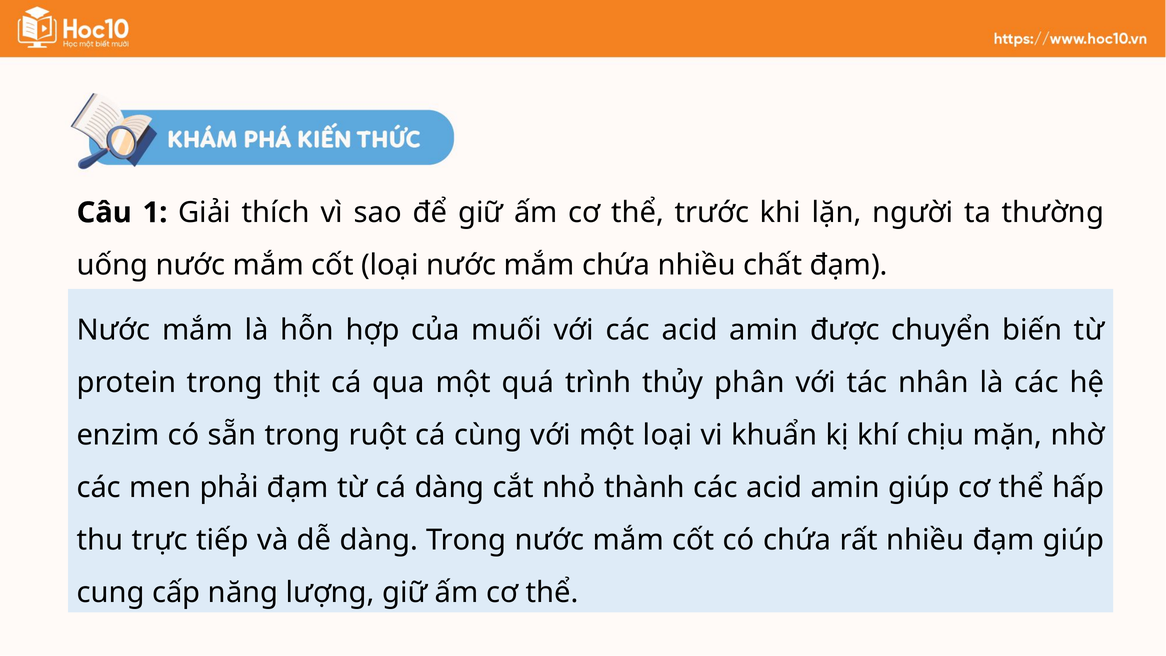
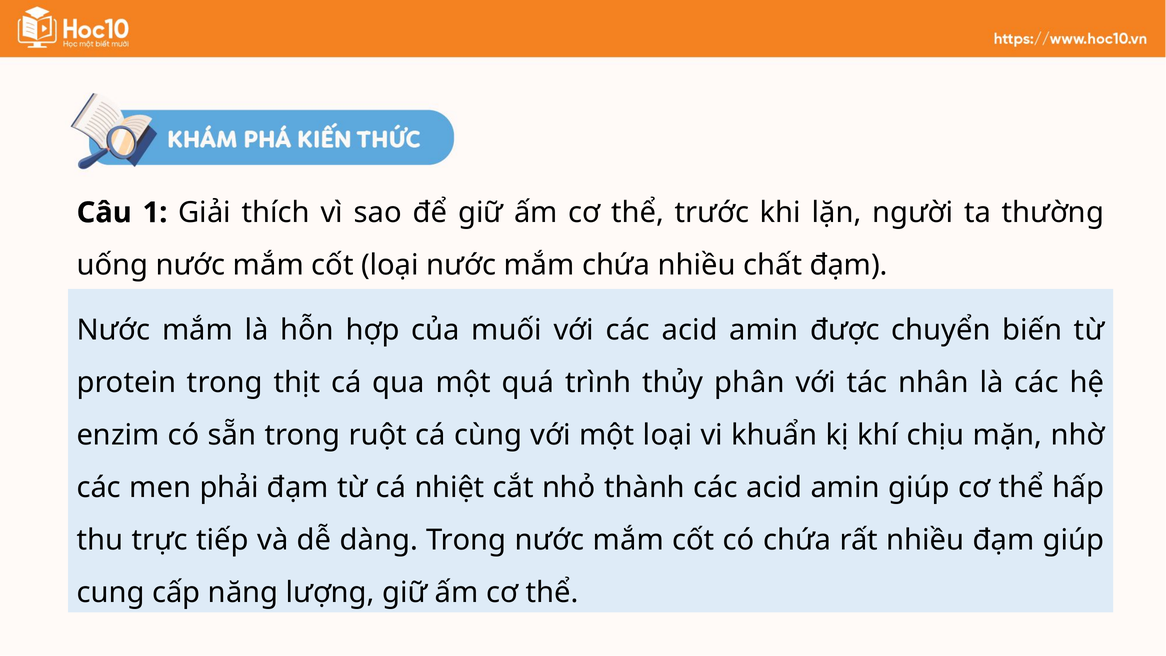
cá dàng: dàng -> nhiệt
